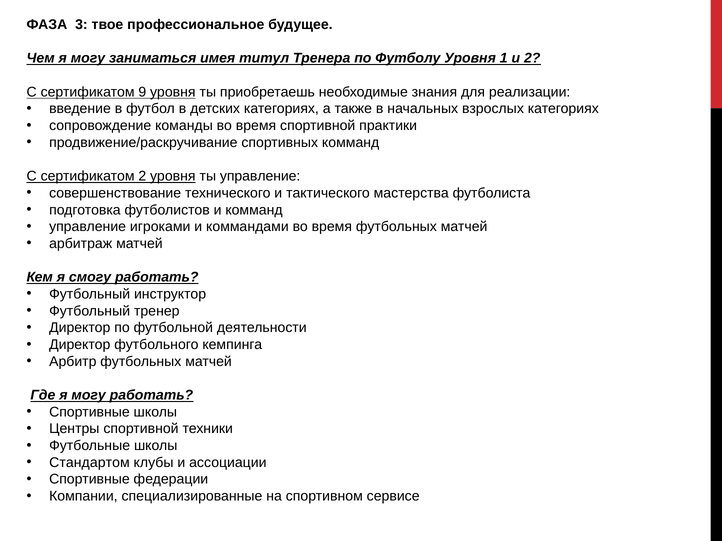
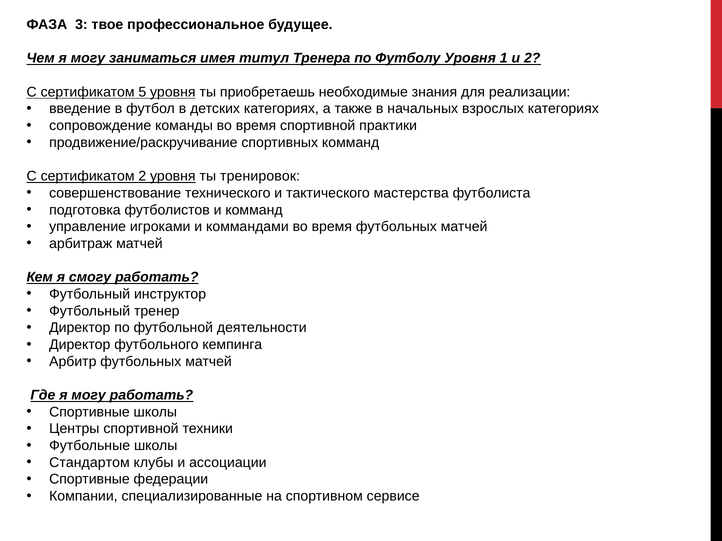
9: 9 -> 5
ты управление: управление -> тренировок
